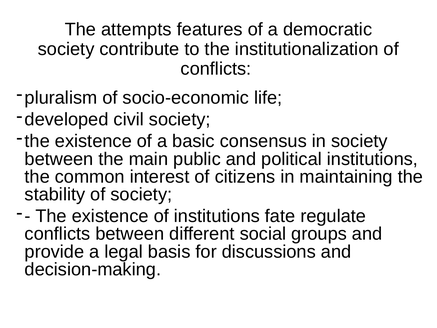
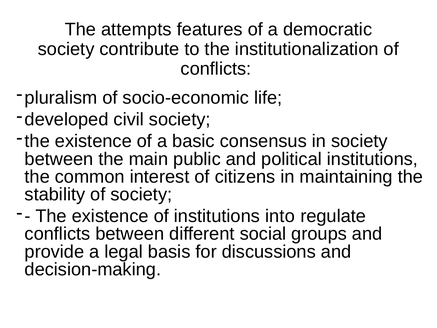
fate: fate -> into
